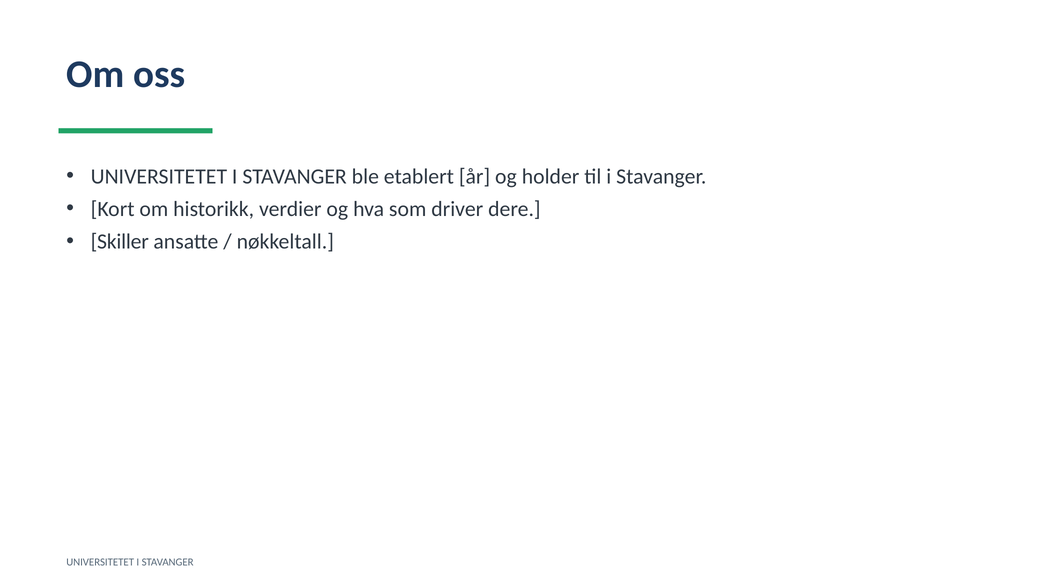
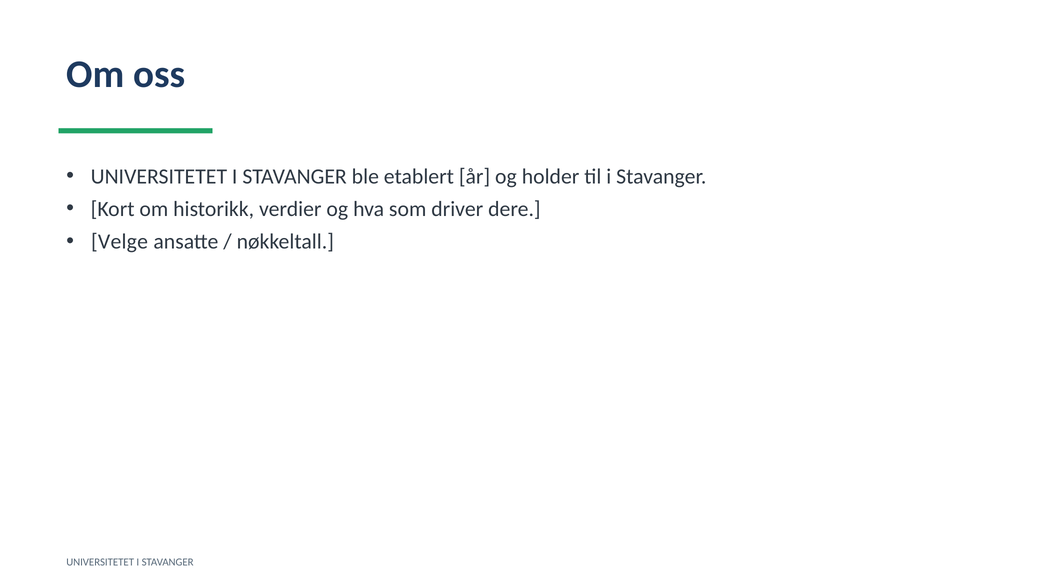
Skiller: Skiller -> Velge
